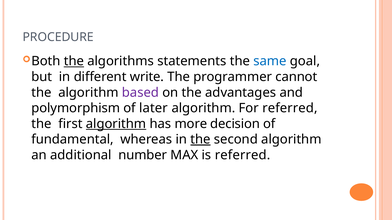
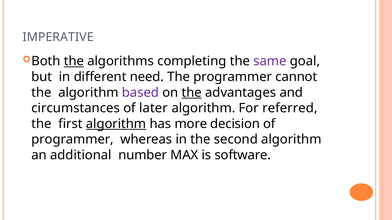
PROCEDURE: PROCEDURE -> IMPERATIVE
statements: statements -> completing
same colour: blue -> purple
write: write -> need
the at (192, 93) underline: none -> present
polymorphism: polymorphism -> circumstances
fundamental at (73, 140): fundamental -> programmer
the at (200, 140) underline: present -> none
is referred: referred -> software
